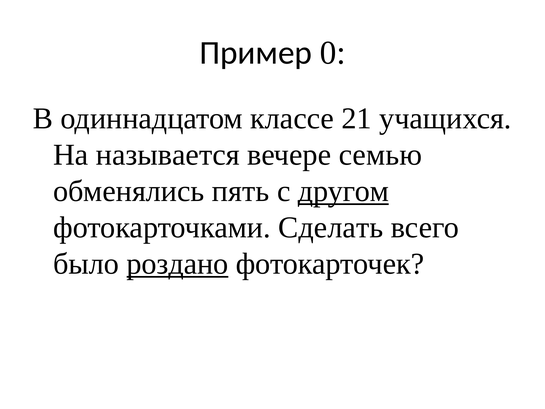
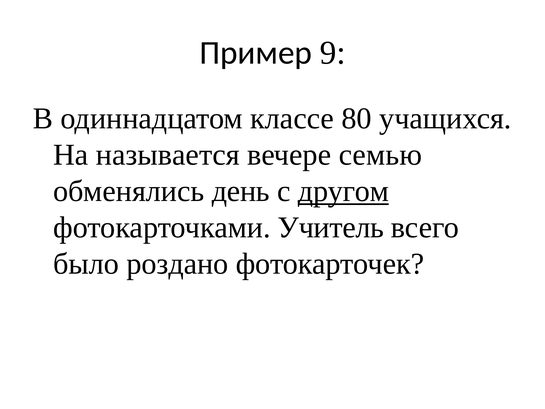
0: 0 -> 9
21: 21 -> 80
пять: пять -> день
Сделать: Сделать -> Учитель
роздано underline: present -> none
